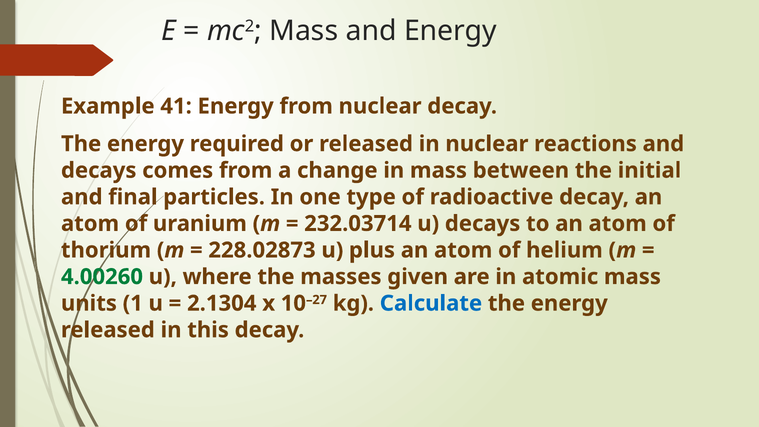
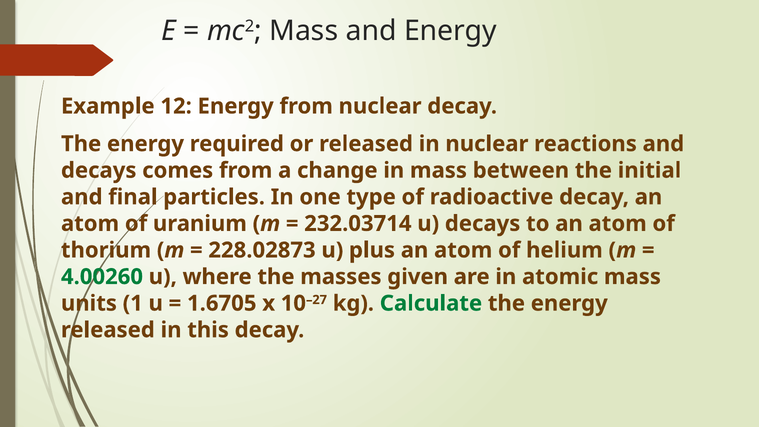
41: 41 -> 12
2.1304: 2.1304 -> 1.6705
Calculate colour: blue -> green
